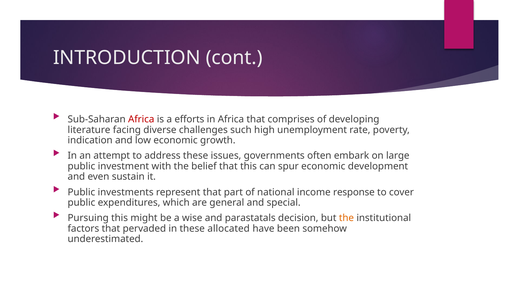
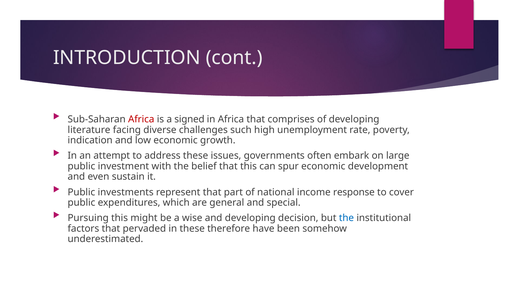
efforts: efforts -> signed
and parastatals: parastatals -> developing
the at (346, 218) colour: orange -> blue
allocated: allocated -> therefore
